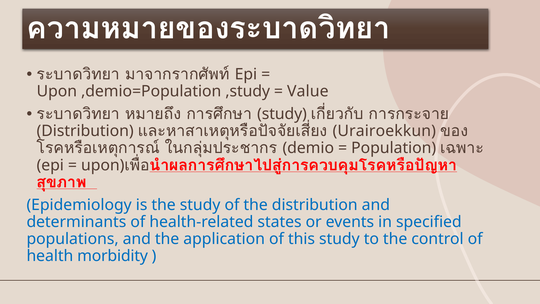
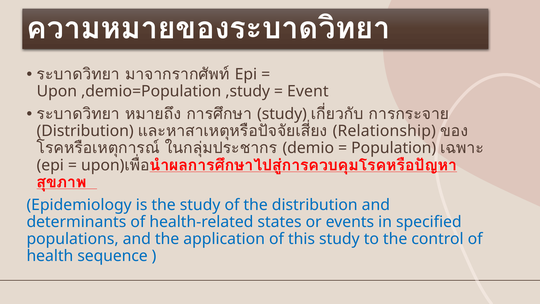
Value: Value -> Event
Urairoekkun: Urairoekkun -> Relationship
morbidity: morbidity -> sequence
